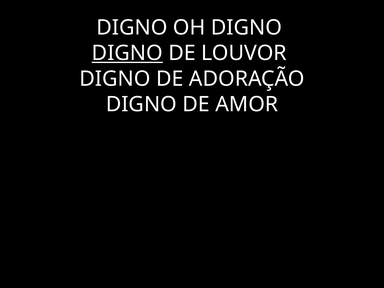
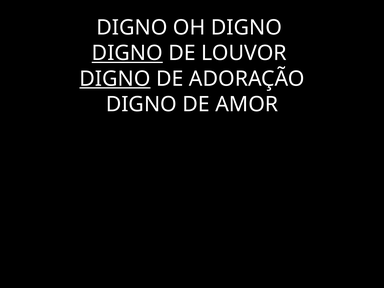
DIGNO at (115, 79) underline: none -> present
